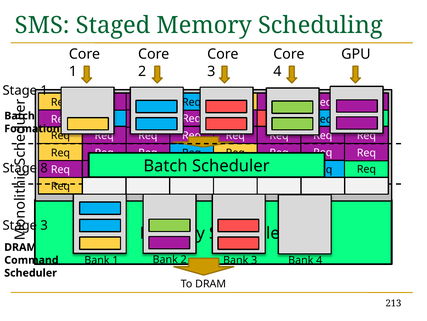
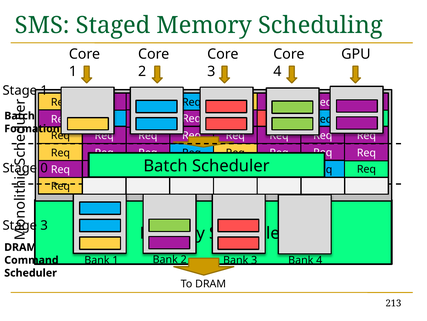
8: 8 -> 0
